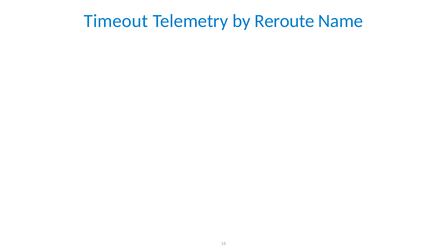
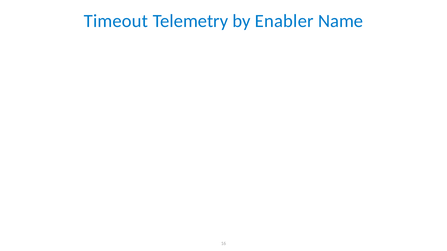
Reroute: Reroute -> Enabler
